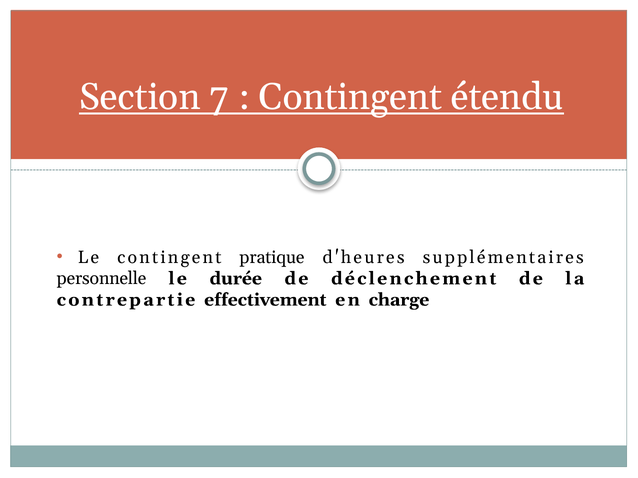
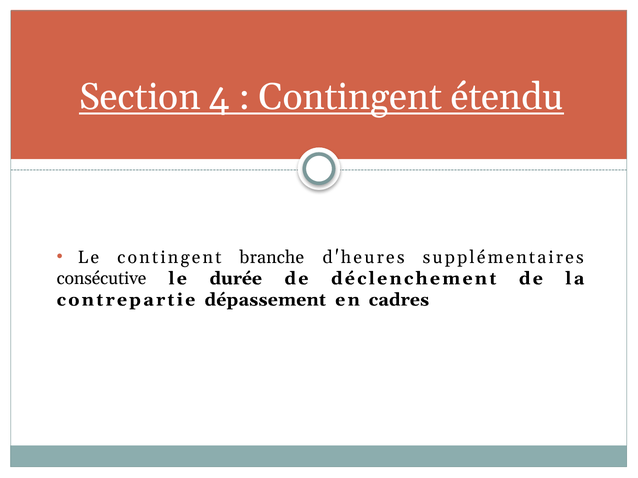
7: 7 -> 4
pratique: pratique -> branche
personnelle: personnelle -> consécutive
effectivement: effectivement -> dépassement
charge: charge -> cadres
